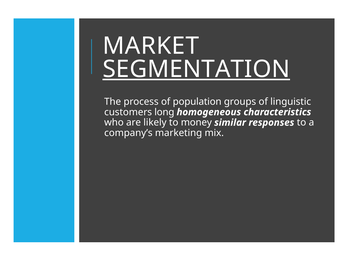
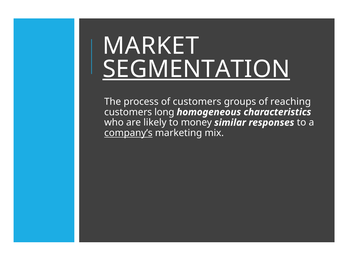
of population: population -> customers
linguistic: linguistic -> reaching
company’s underline: none -> present
